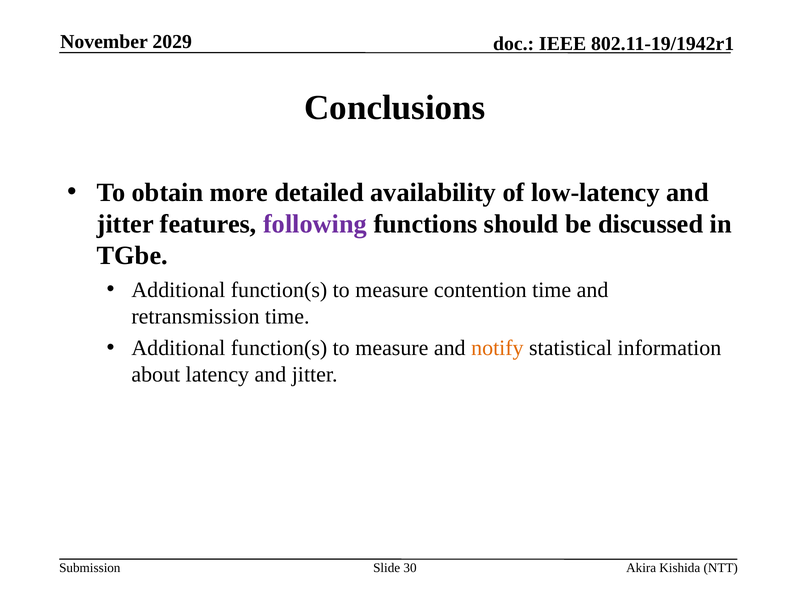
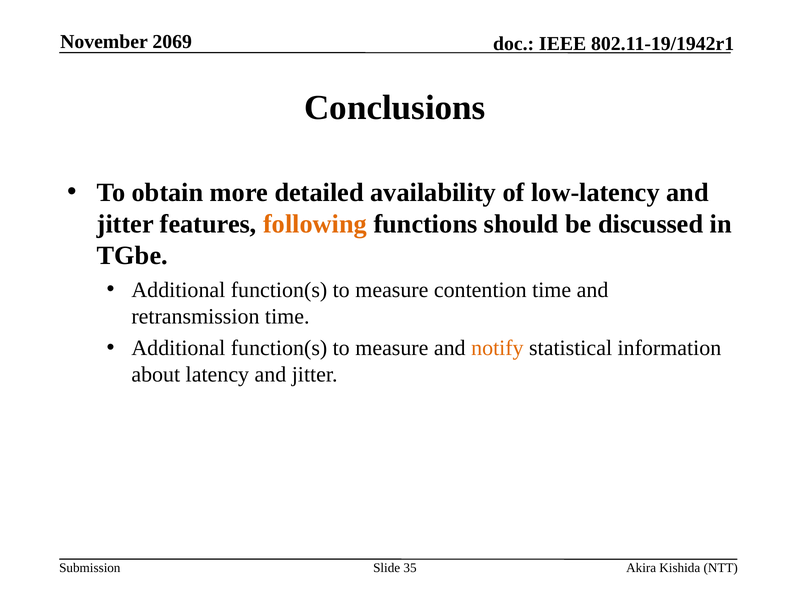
2029: 2029 -> 2069
following colour: purple -> orange
30: 30 -> 35
